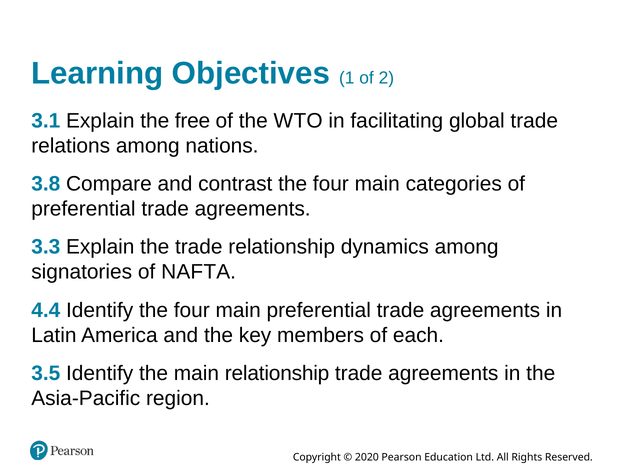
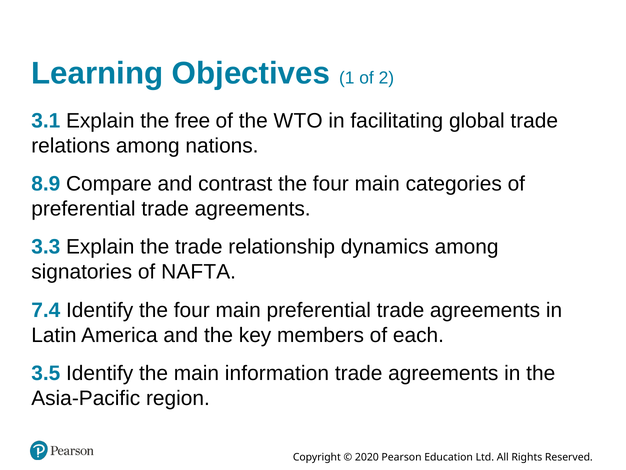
3.8: 3.8 -> 8.9
4.4: 4.4 -> 7.4
main relationship: relationship -> information
